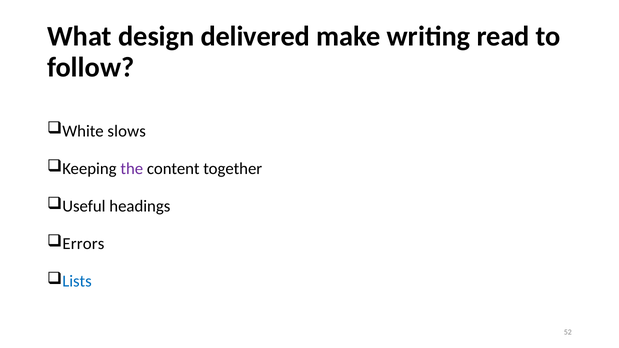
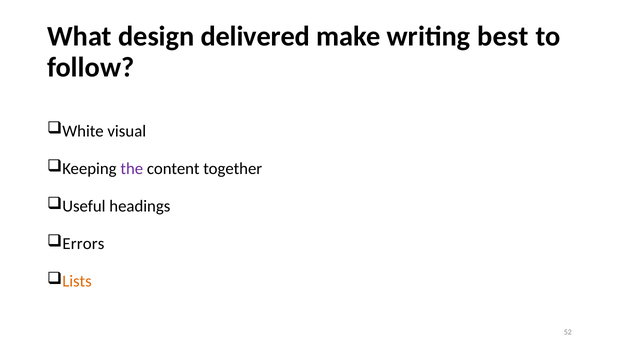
read: read -> best
slows: slows -> visual
Lists colour: blue -> orange
